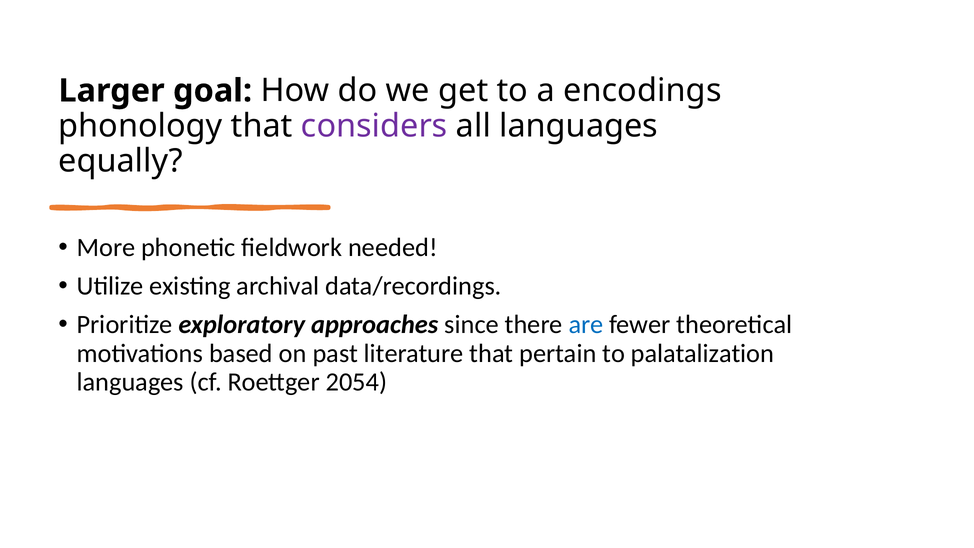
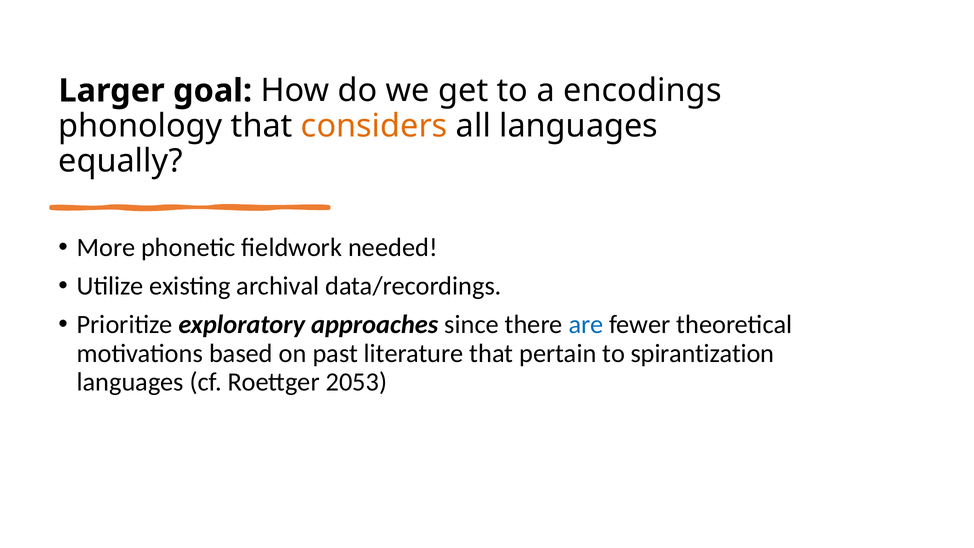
considers colour: purple -> orange
palatalization: palatalization -> spirantization
2054: 2054 -> 2053
